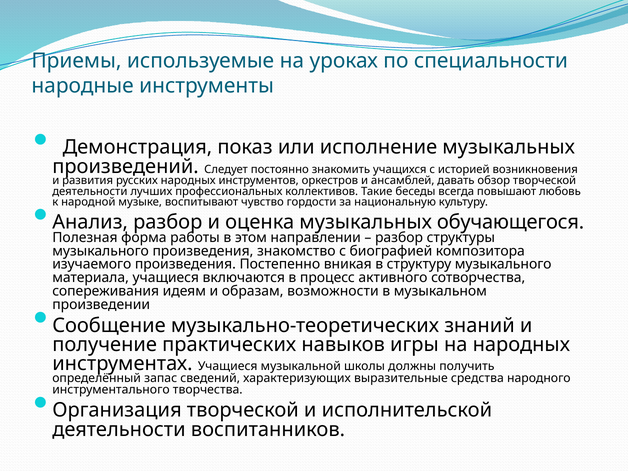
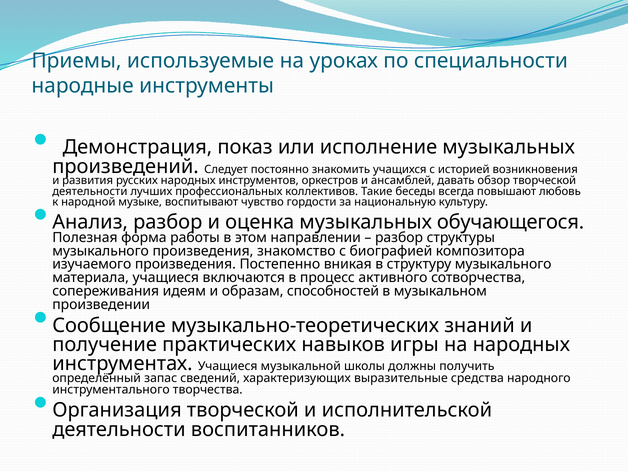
возможности: возможности -> способностей
